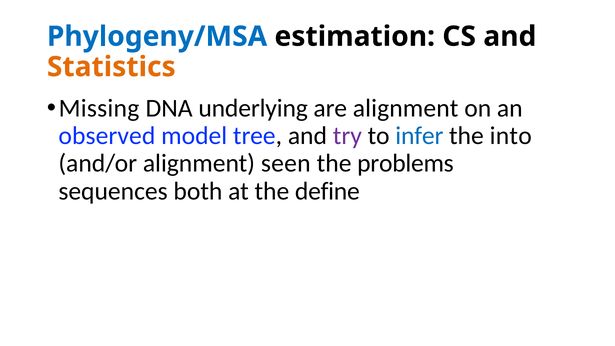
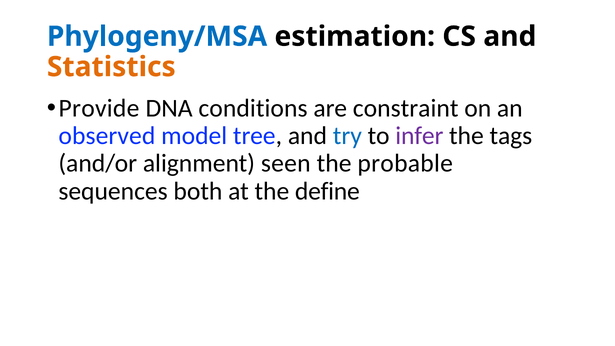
Missing: Missing -> Provide
underlying: underlying -> conditions
are alignment: alignment -> constraint
try colour: purple -> blue
infer colour: blue -> purple
into: into -> tags
problems: problems -> probable
